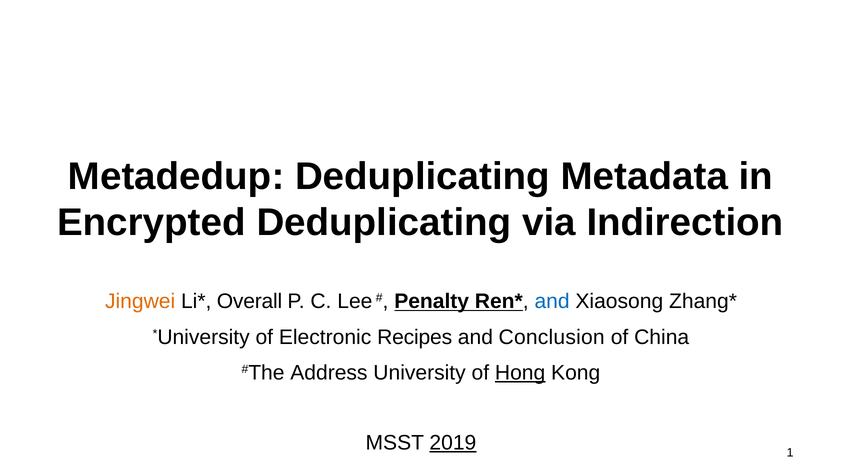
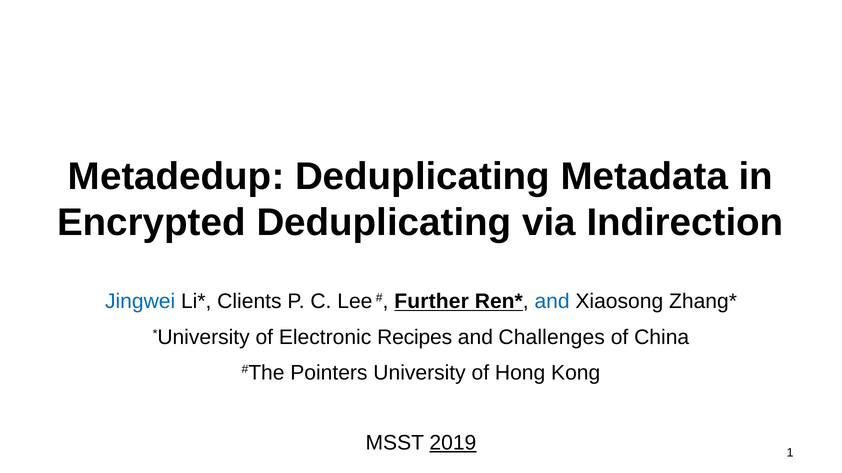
Jingwei colour: orange -> blue
Overall: Overall -> Clients
Penalty: Penalty -> Further
Conclusion: Conclusion -> Challenges
Address: Address -> Pointers
Hong underline: present -> none
